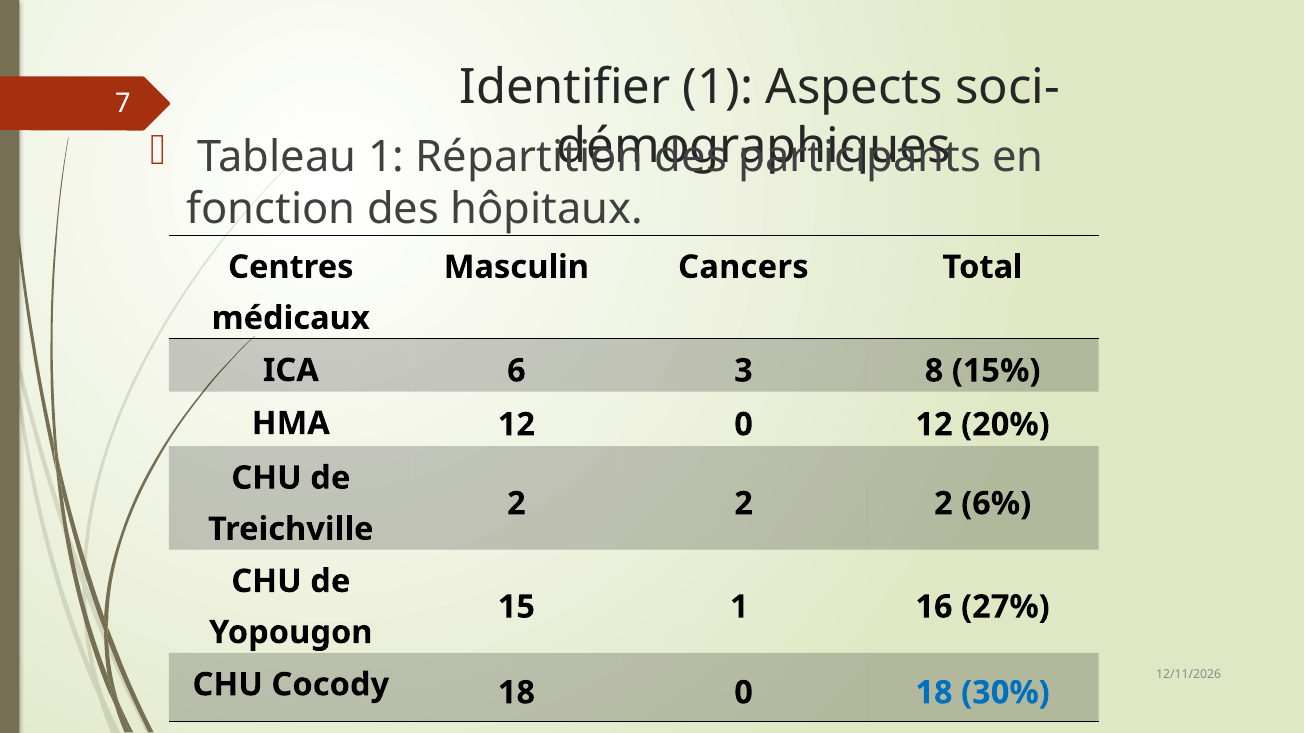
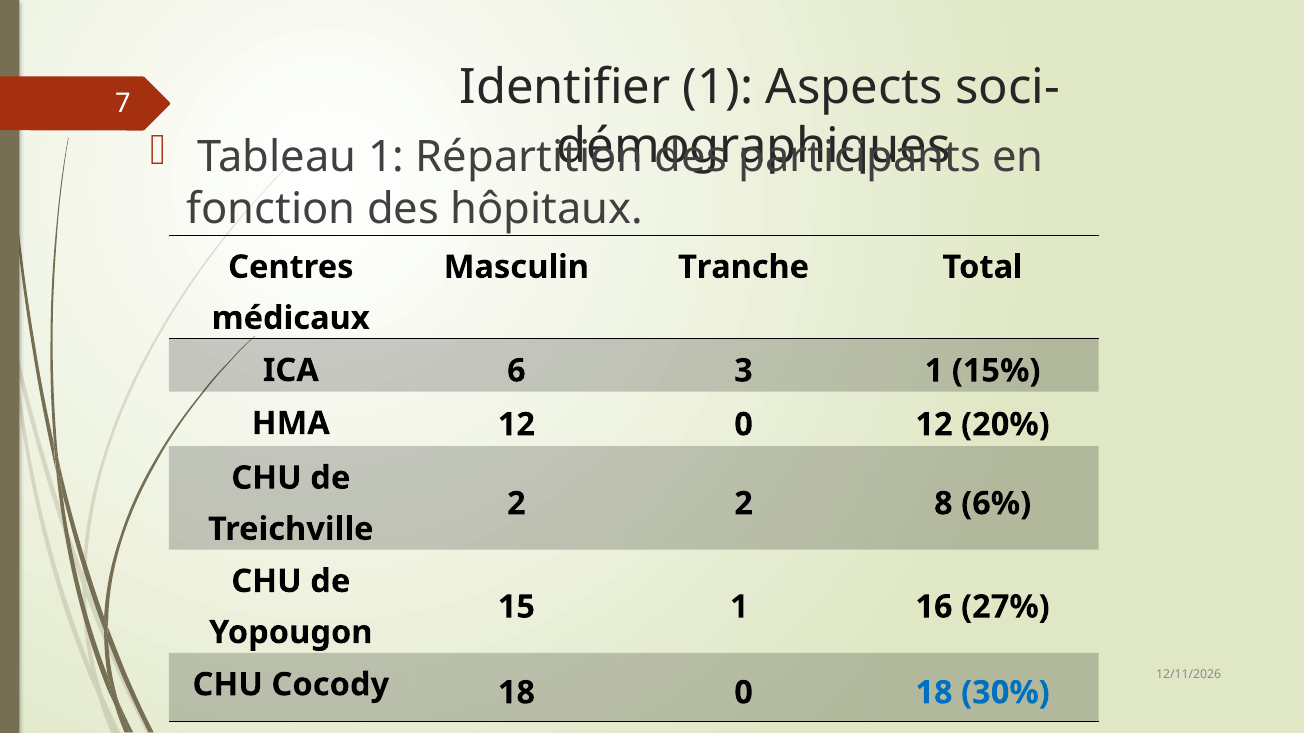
Cancers: Cancers -> Tranche
3 8: 8 -> 1
2 2 2: 2 -> 8
